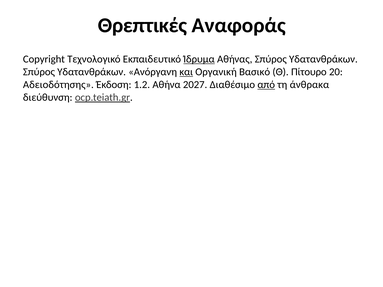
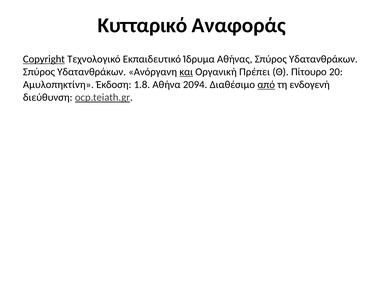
Θρεπτικές: Θρεπτικές -> Κυτταρικό
Copyright underline: none -> present
Ίδρυμα underline: present -> none
Βασικό: Βασικό -> Πρέπει
Αδειοδότησης: Αδειοδότησης -> Αμυλοπηκτίνη
1.2: 1.2 -> 1.8
2027: 2027 -> 2094
άνθρακα: άνθρακα -> ενδογενή
